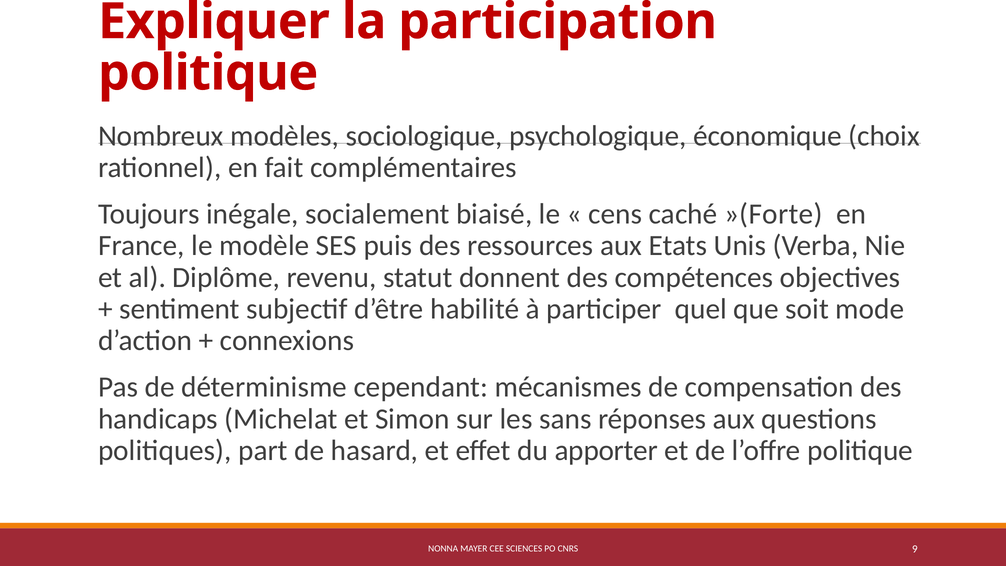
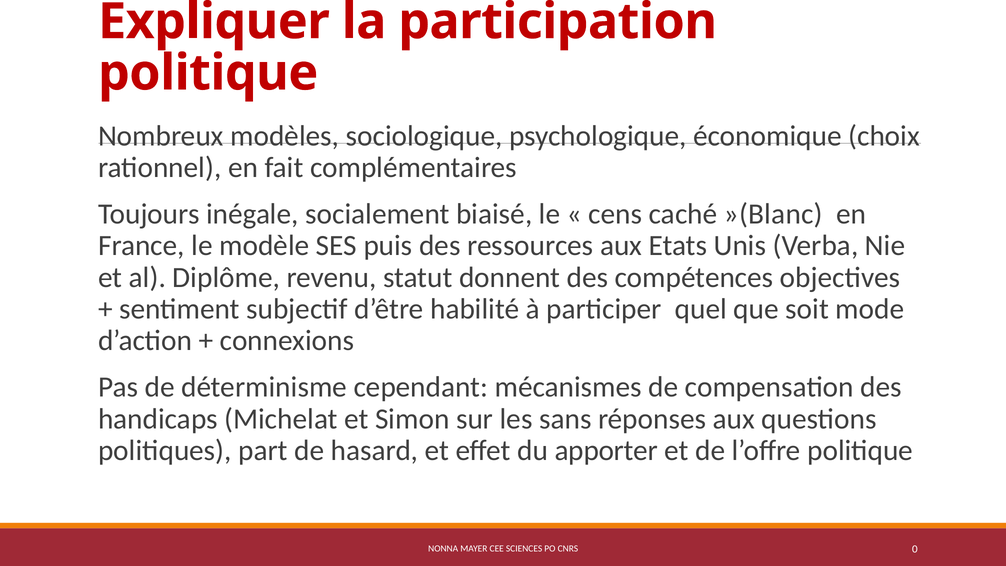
»(Forte: »(Forte -> »(Blanc
9: 9 -> 0
